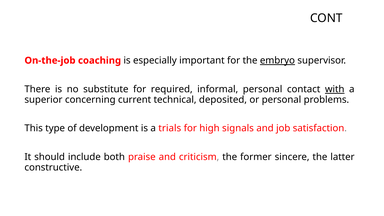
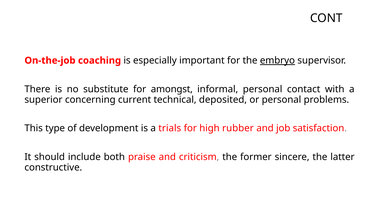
required: required -> amongst
with underline: present -> none
signals: signals -> rubber
